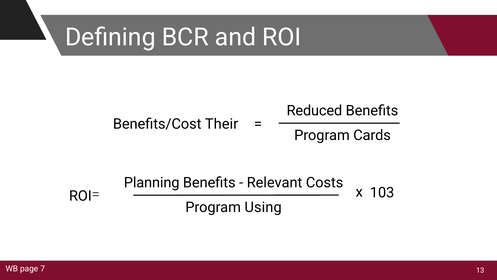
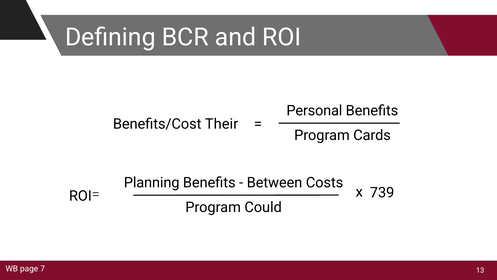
Reduced: Reduced -> Personal
Relevant: Relevant -> Between
103: 103 -> 739
Using: Using -> Could
